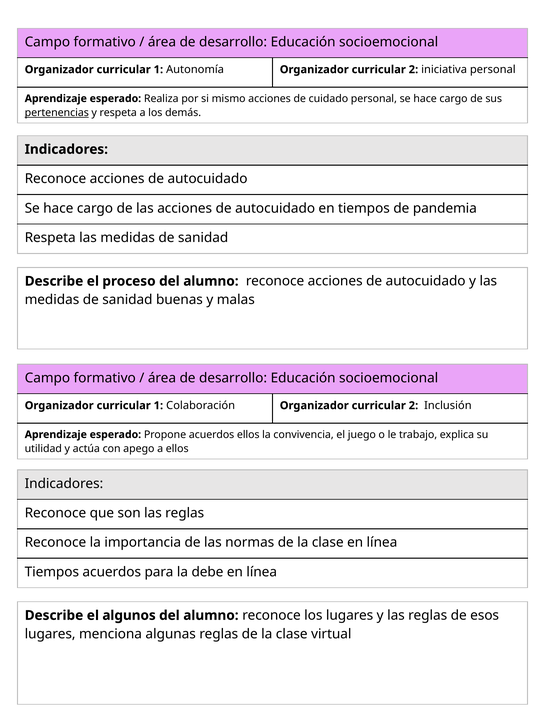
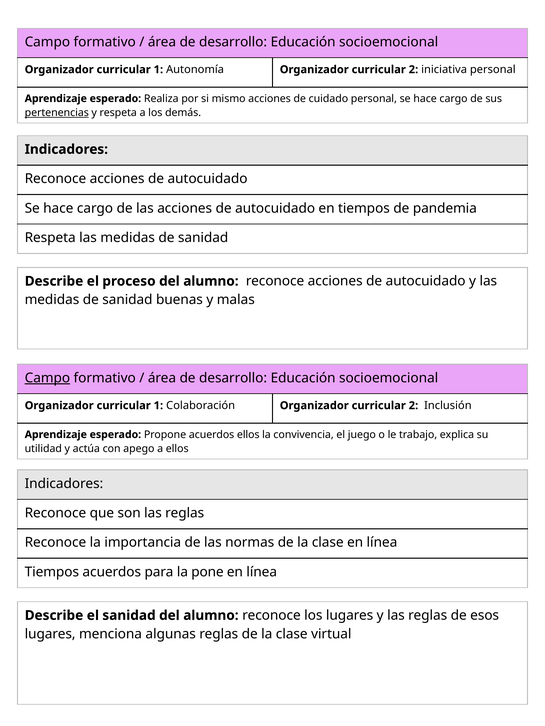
Campo at (47, 378) underline: none -> present
debe: debe -> pone
el algunos: algunos -> sanidad
